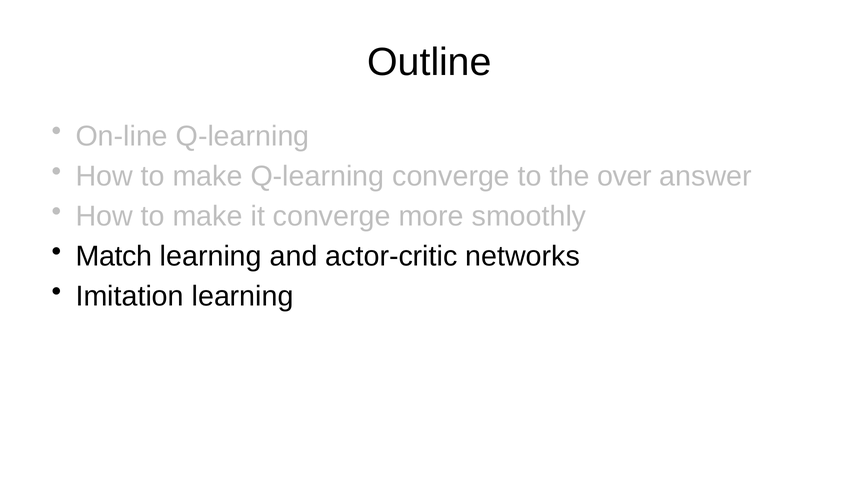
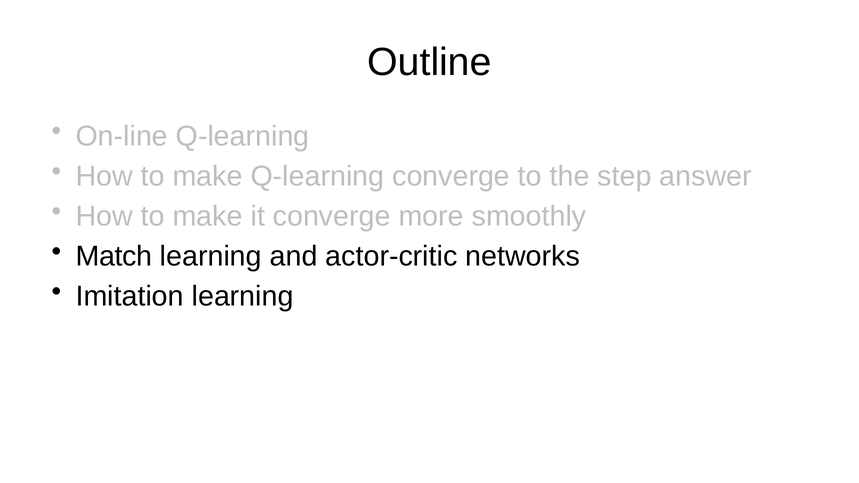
over: over -> step
